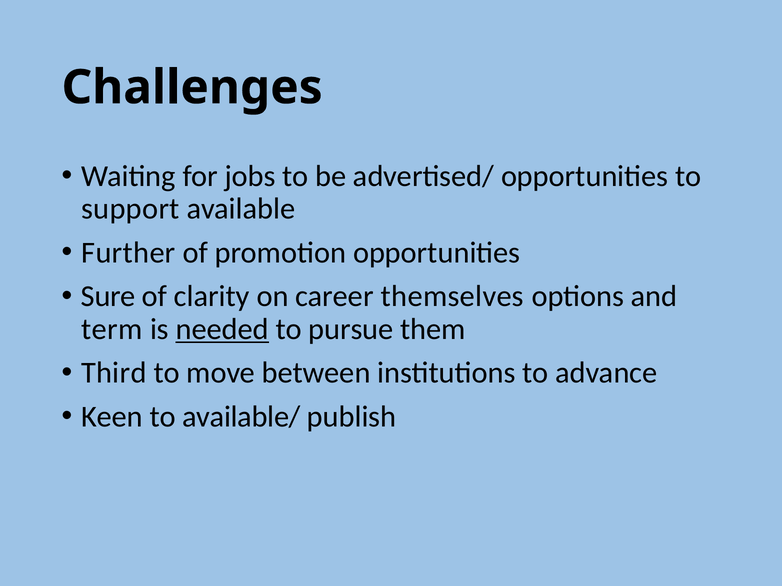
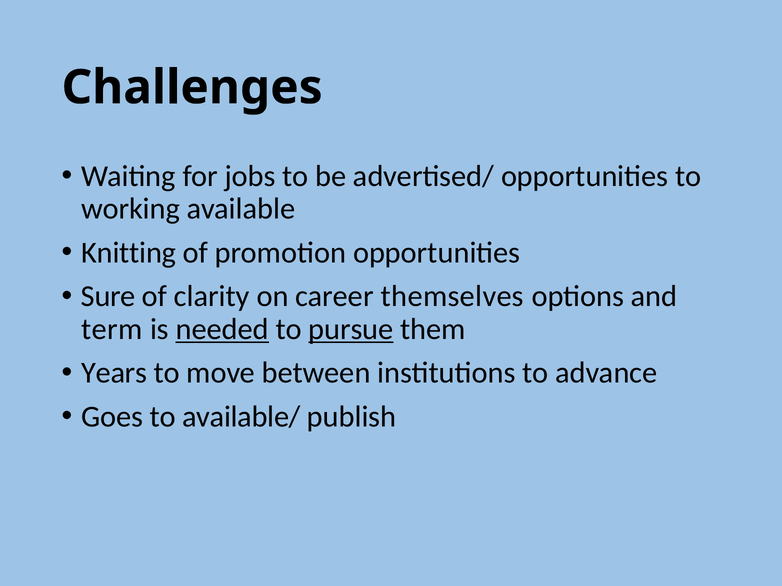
support: support -> working
Further: Further -> Knitting
pursue underline: none -> present
Third: Third -> Years
Keen: Keen -> Goes
